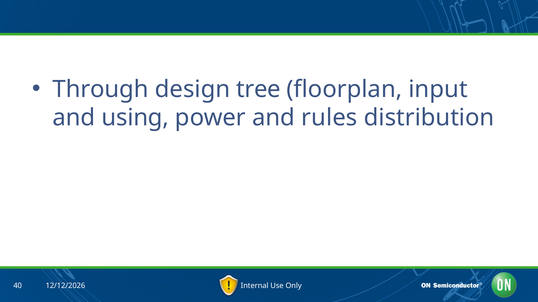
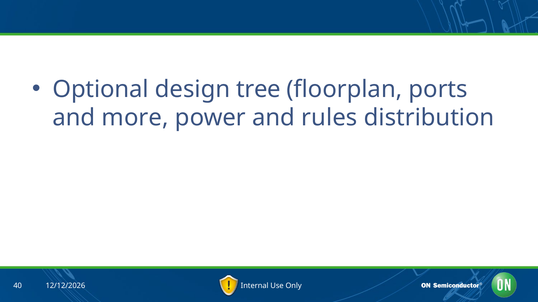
Through: Through -> Optional
input: input -> ports
using: using -> more
